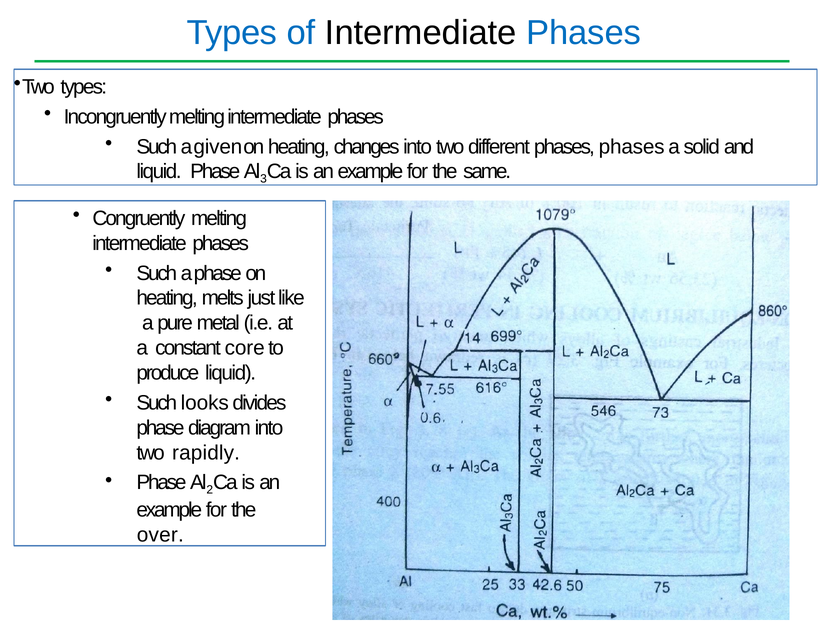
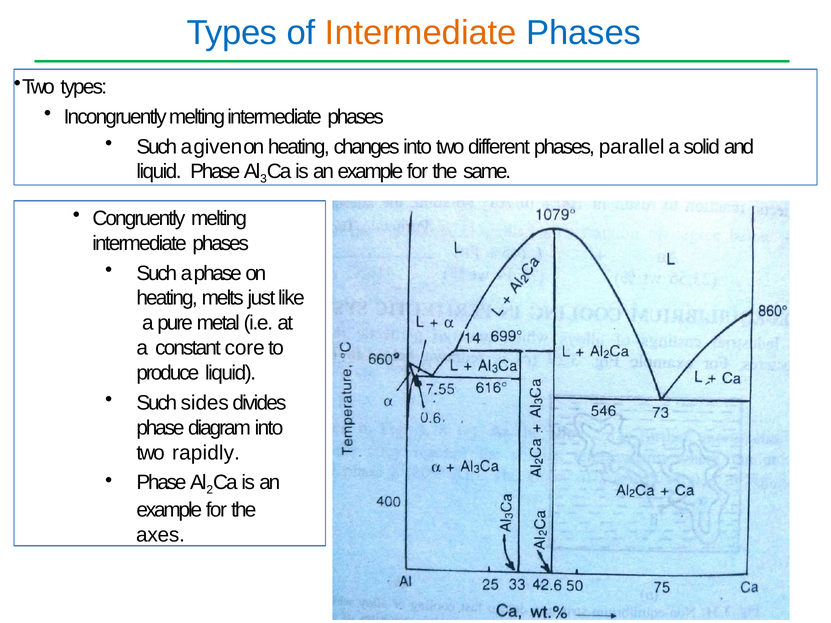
Intermediate at (421, 33) colour: black -> orange
phases phases: phases -> parallel
looks: looks -> sides
over: over -> axes
